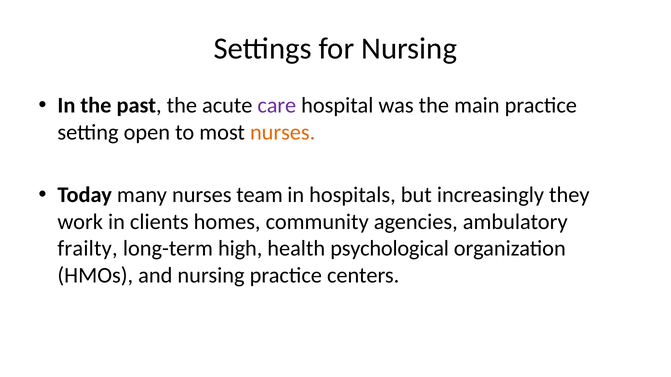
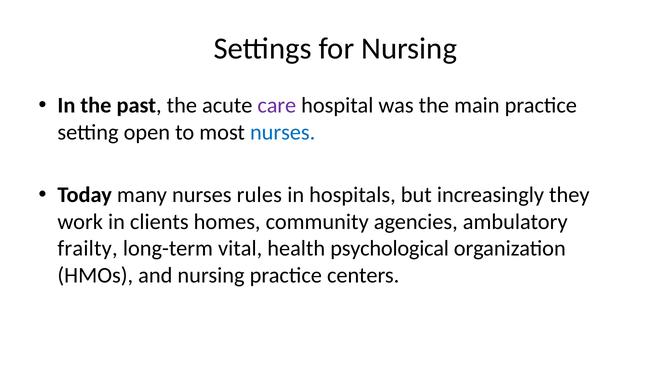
nurses at (283, 132) colour: orange -> blue
team: team -> rules
high: high -> vital
